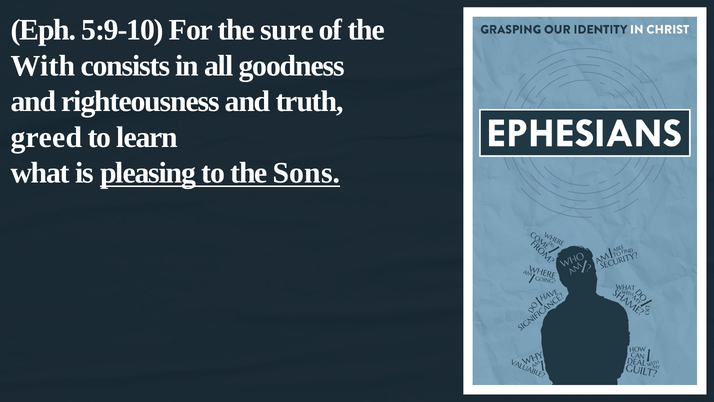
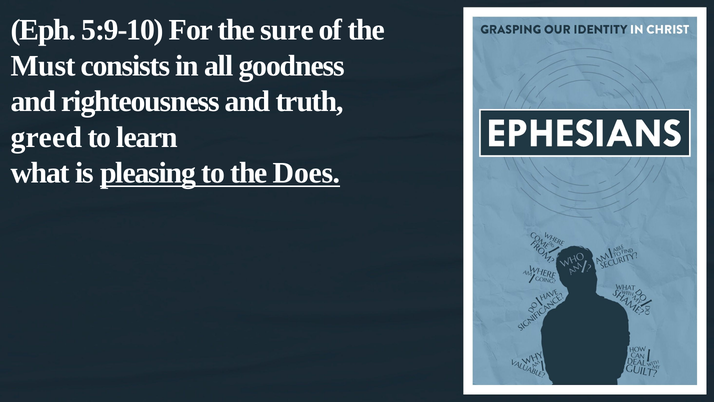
With: With -> Must
Sons: Sons -> Does
